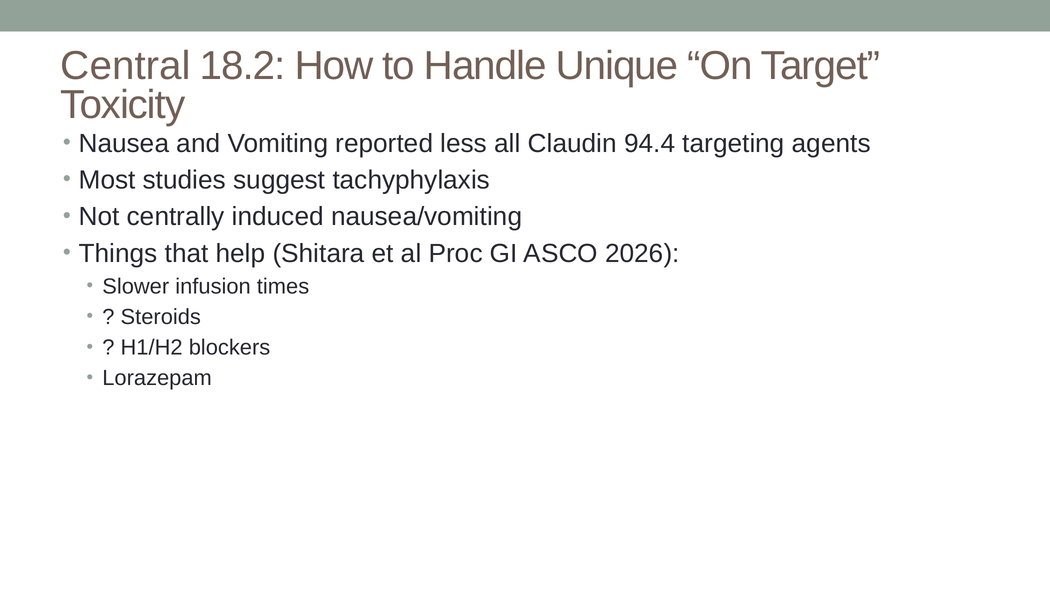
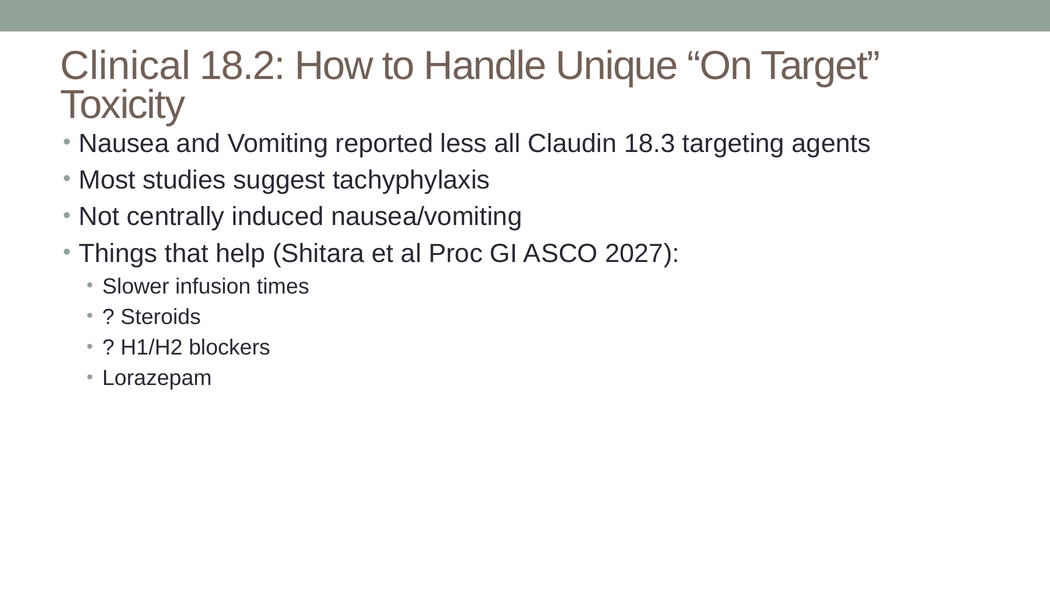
Central: Central -> Clinical
94.4: 94.4 -> 18.3
2026: 2026 -> 2027
